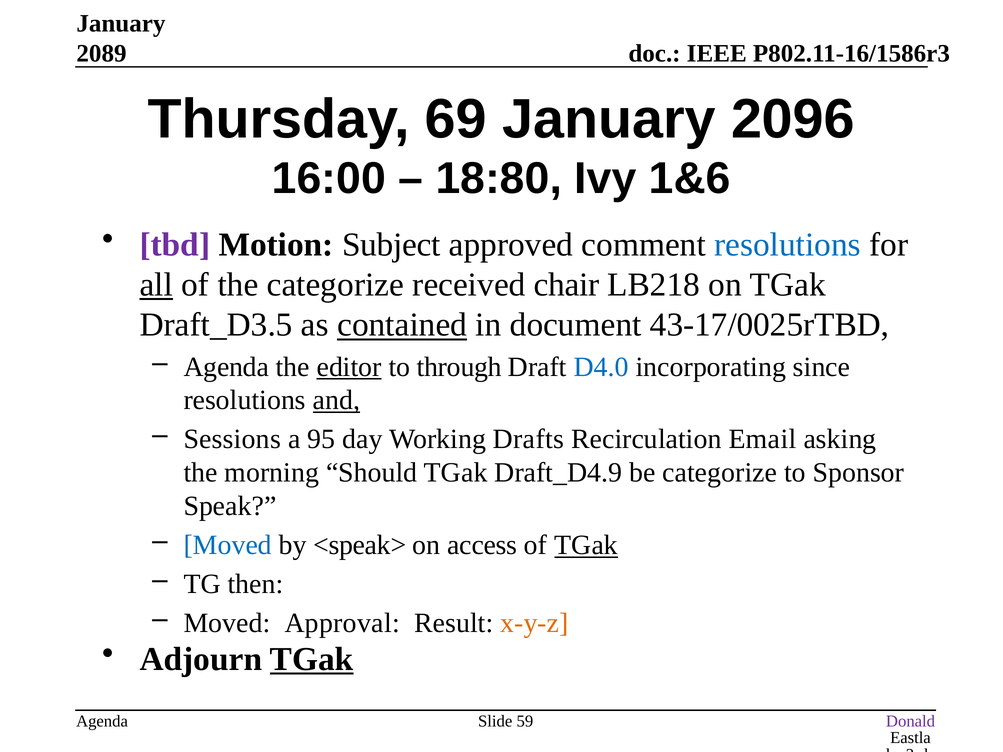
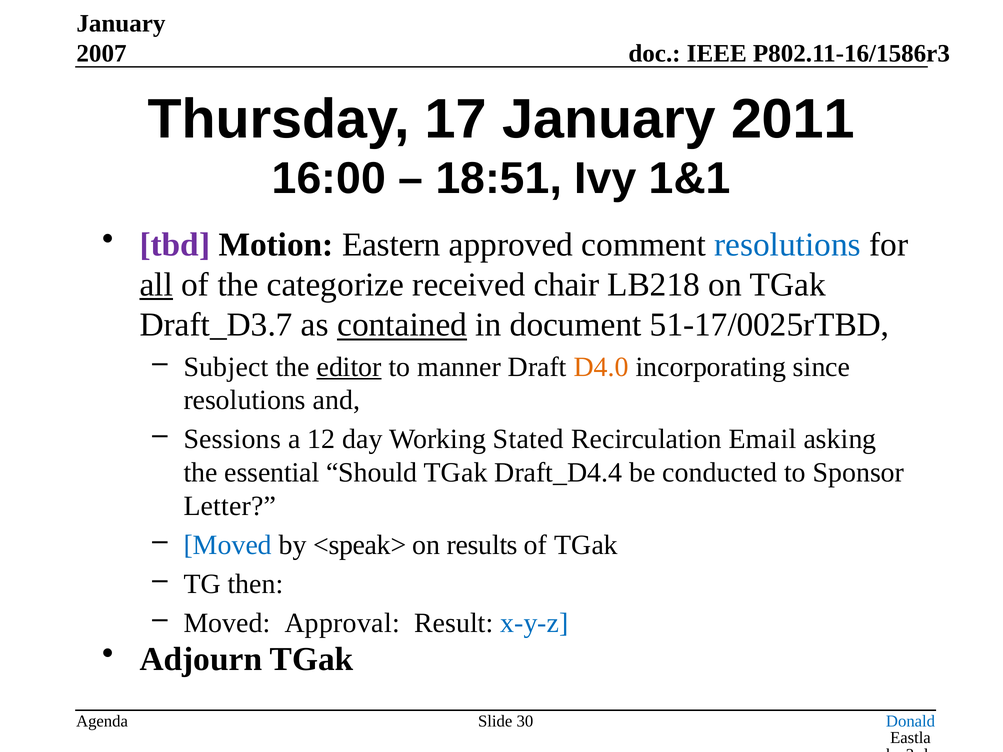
2089: 2089 -> 2007
69: 69 -> 17
2096: 2096 -> 2011
18:80: 18:80 -> 18:51
1&6: 1&6 -> 1&1
Subject: Subject -> Eastern
Draft_D3.5: Draft_D3.5 -> Draft_D3.7
43-17/0025rTBD: 43-17/0025rTBD -> 51-17/0025rTBD
Agenda at (226, 367): Agenda -> Subject
through: through -> manner
D4.0 colour: blue -> orange
and underline: present -> none
95: 95 -> 12
Drafts: Drafts -> Stated
morning: morning -> essential
Draft_D4.9: Draft_D4.9 -> Draft_D4.4
be categorize: categorize -> conducted
Speak: Speak -> Letter
access: access -> results
TGak at (586, 545) underline: present -> none
x-y-z colour: orange -> blue
TGak at (312, 659) underline: present -> none
Donald colour: purple -> blue
59: 59 -> 30
